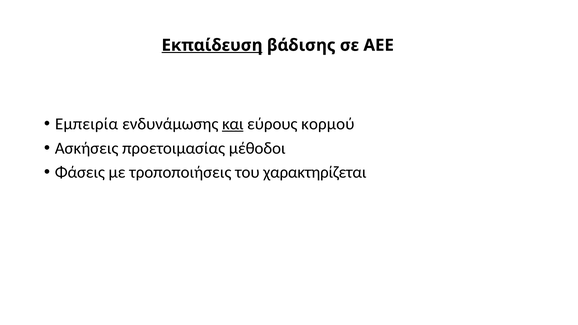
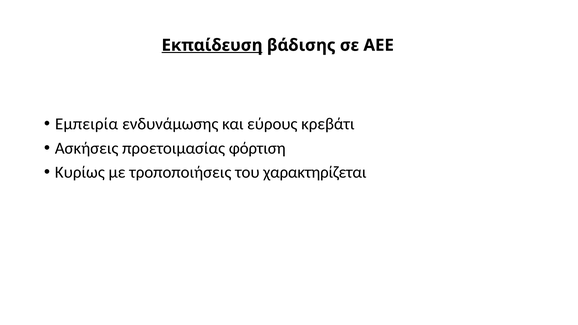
και underline: present -> none
κορμού: κορμού -> κρεβάτι
μέθοδοι: μέθοδοι -> φόρτιση
Φάσεις: Φάσεις -> Κυρίως
